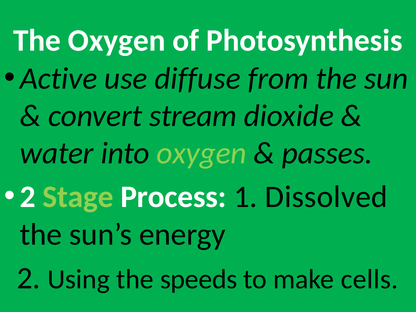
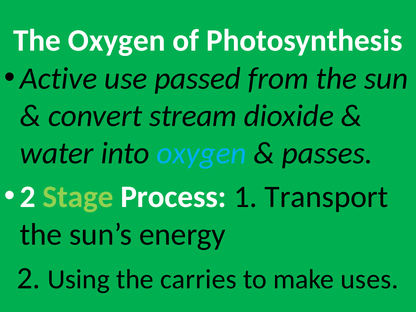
diffuse: diffuse -> passed
oxygen at (202, 153) colour: light green -> light blue
Dissolved: Dissolved -> Transport
speeds: speeds -> carries
cells: cells -> uses
